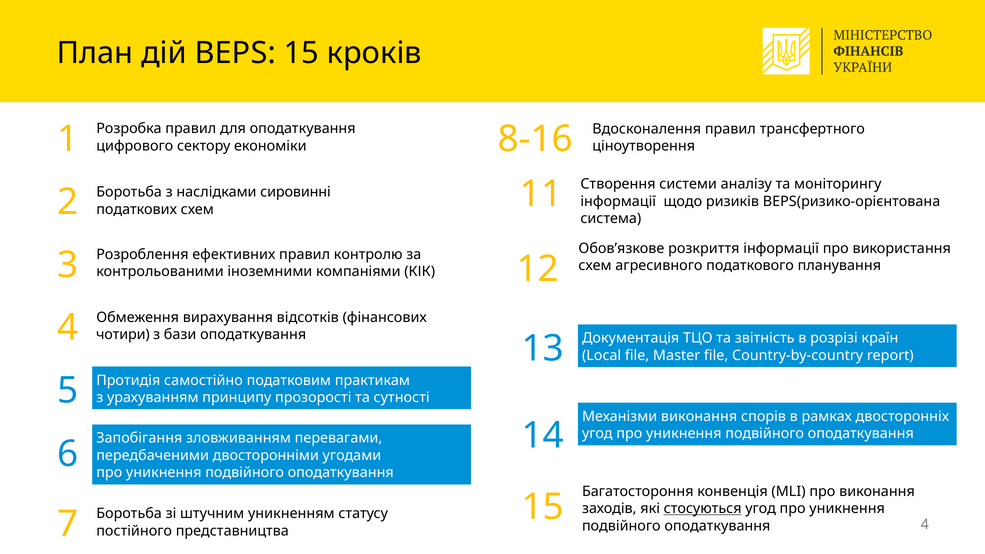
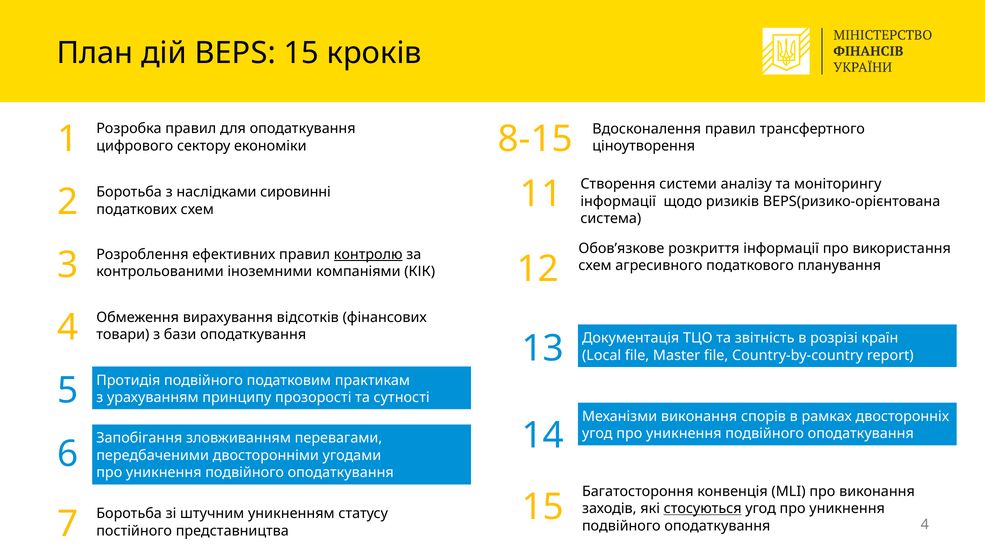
8-16: 8-16 -> 8-15
контролю underline: none -> present
чотири: чотири -> товари
Протидія самостійно: самостійно -> подвійного
